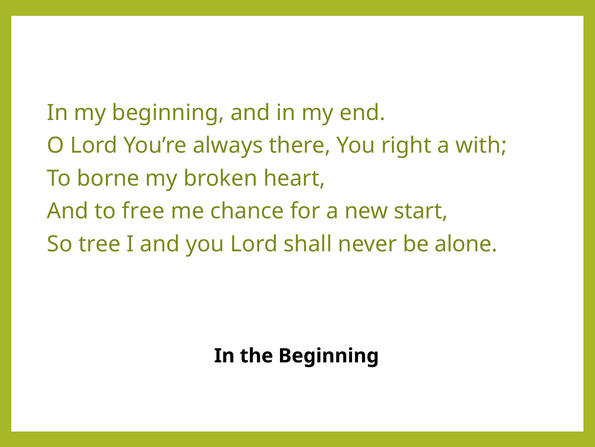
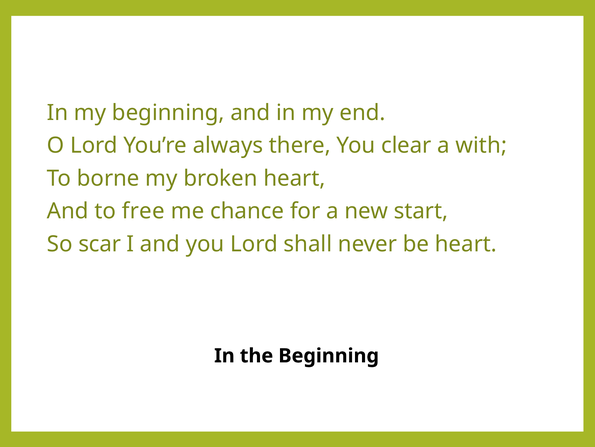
right: right -> clear
tree: tree -> scar
be alone: alone -> heart
